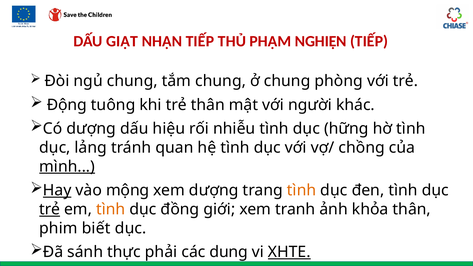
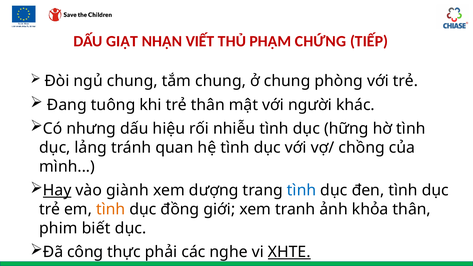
NHẬN TIẾP: TIẾP -> VIẾT
NGHIỆN: NGHIỆN -> CHỨNG
Động: Động -> Đang
Có dượng: dượng -> nhưng
mình underline: present -> none
mộng: mộng -> giành
tình at (302, 190) colour: orange -> blue
trẻ at (50, 209) underline: present -> none
sánh: sánh -> công
dụng: dụng -> nghe
